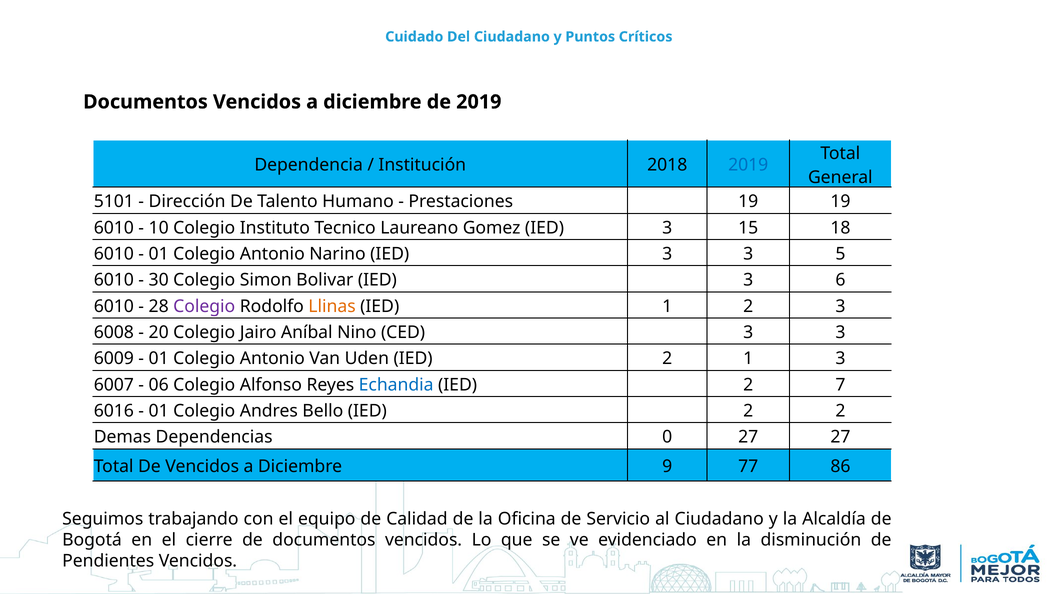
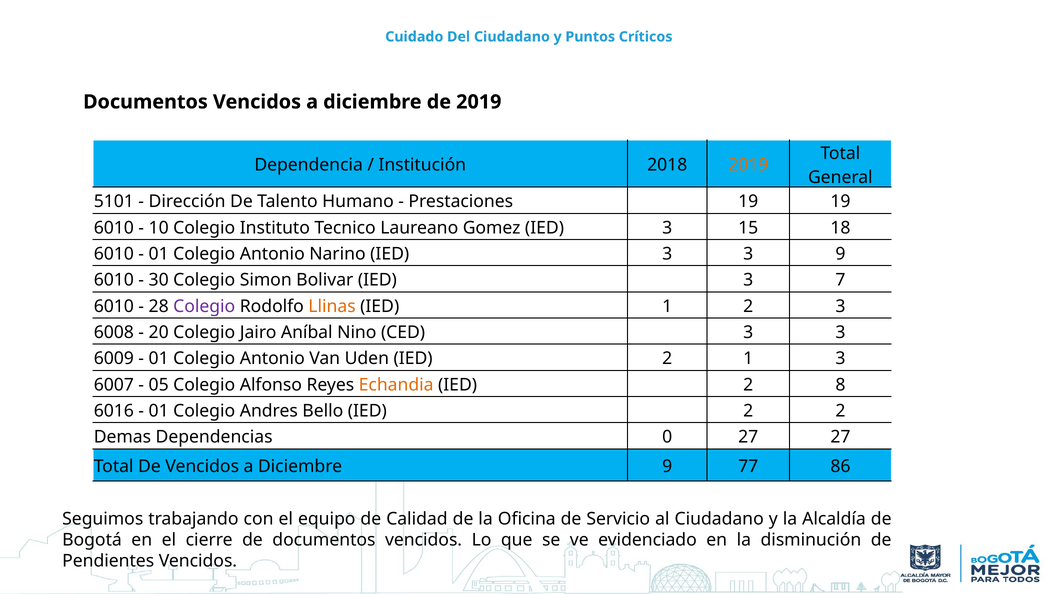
2019 at (748, 165) colour: blue -> orange
3 5: 5 -> 9
6: 6 -> 7
06: 06 -> 05
Echandia colour: blue -> orange
7: 7 -> 8
